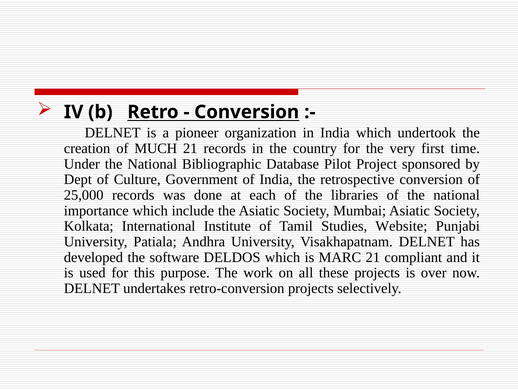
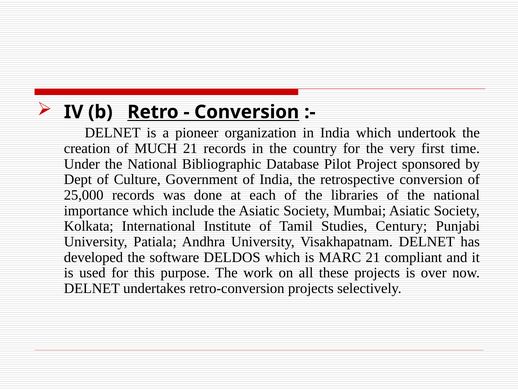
Website: Website -> Century
